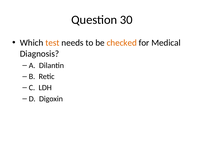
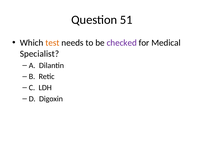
30: 30 -> 51
checked colour: orange -> purple
Diagnosis: Diagnosis -> Specialist
